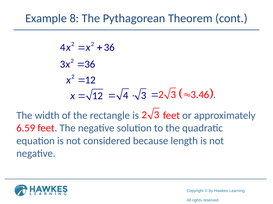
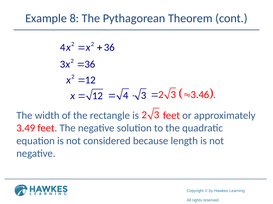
6.59: 6.59 -> 3.49
